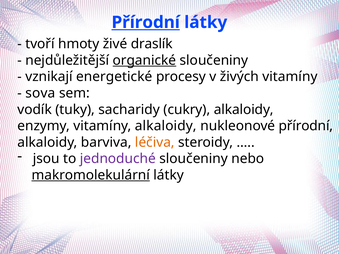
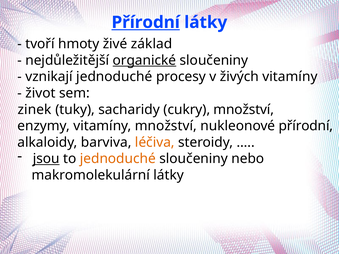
draslík: draslík -> základ
vznikají energetické: energetické -> jednoduché
sova: sova -> život
vodík: vodík -> zinek
cukry alkaloidy: alkaloidy -> množství
vitamíny alkaloidy: alkaloidy -> množství
jsou underline: none -> present
jednoduché at (118, 159) colour: purple -> orange
makromolekulární underline: present -> none
